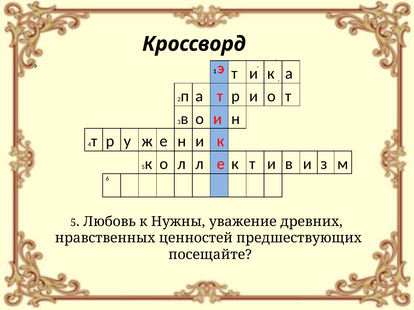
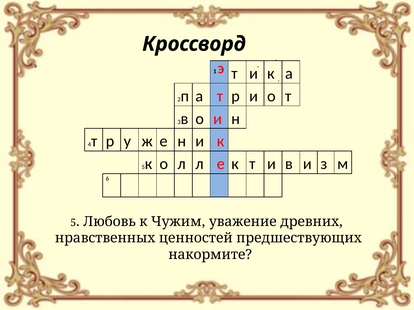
Нужны: Нужны -> Чужим
посещайте: посещайте -> накормите
